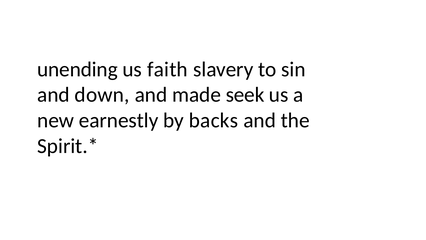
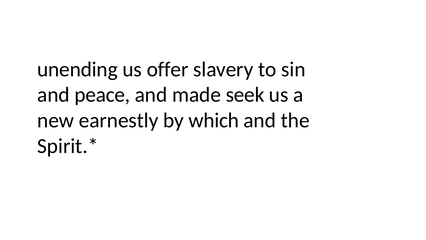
faith: faith -> offer
down: down -> peace
backs: backs -> which
